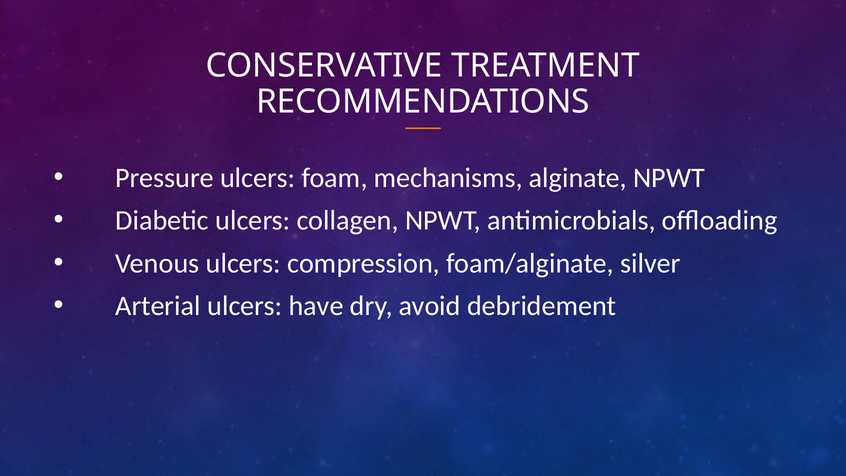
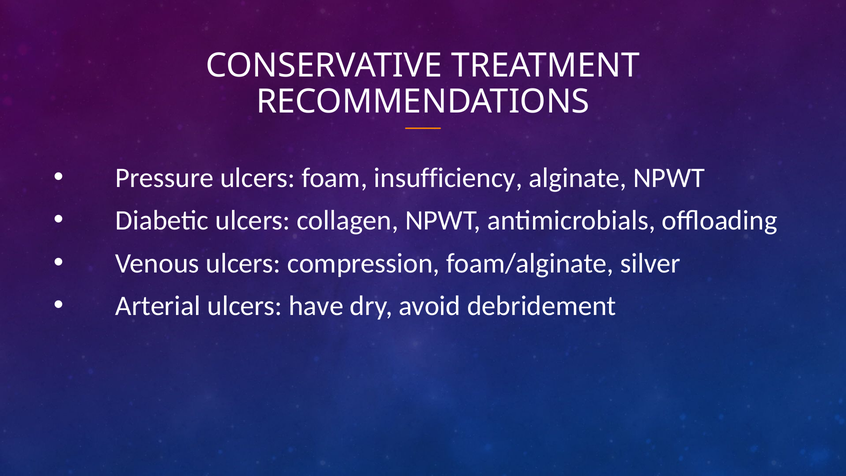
mechanisms: mechanisms -> insufficiency
